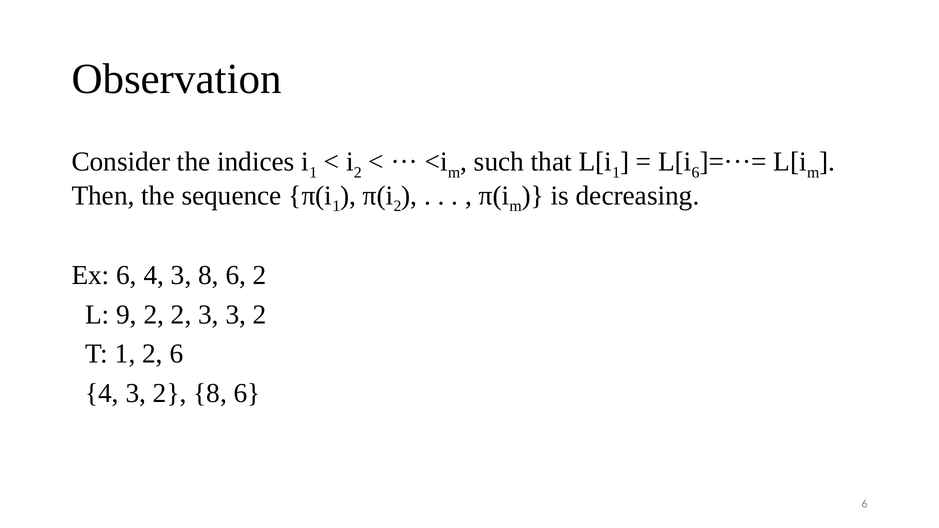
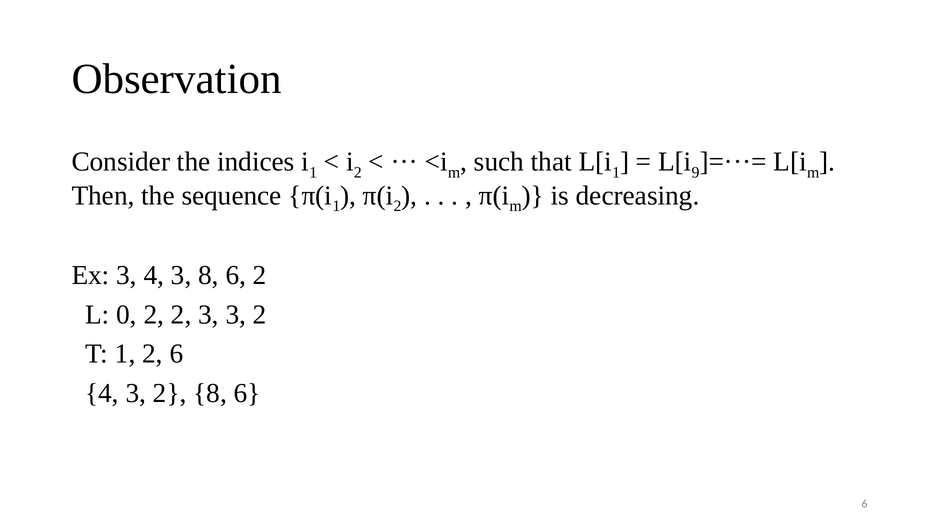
6 at (696, 173): 6 -> 9
Ex 6: 6 -> 3
9: 9 -> 0
